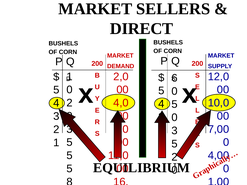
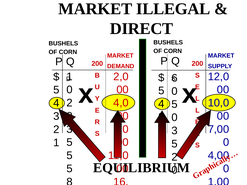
SELLERS: SELLERS -> ILLEGAL
